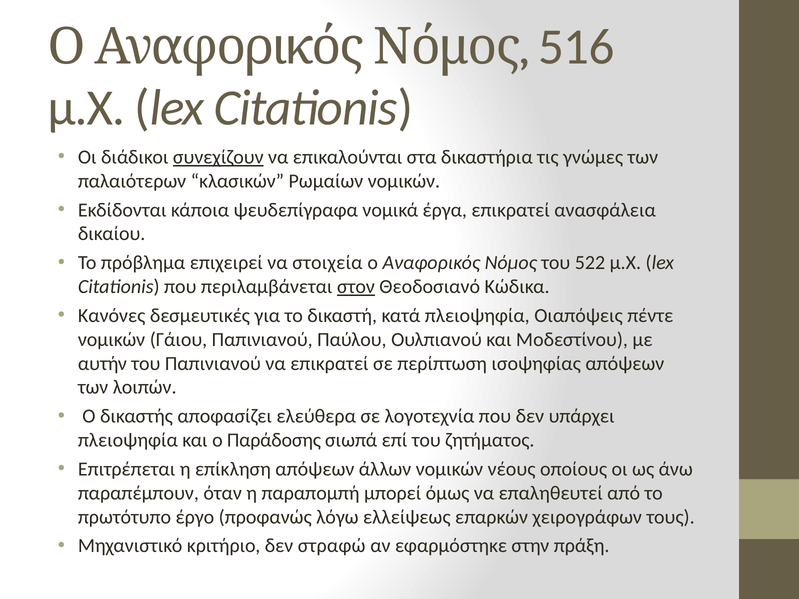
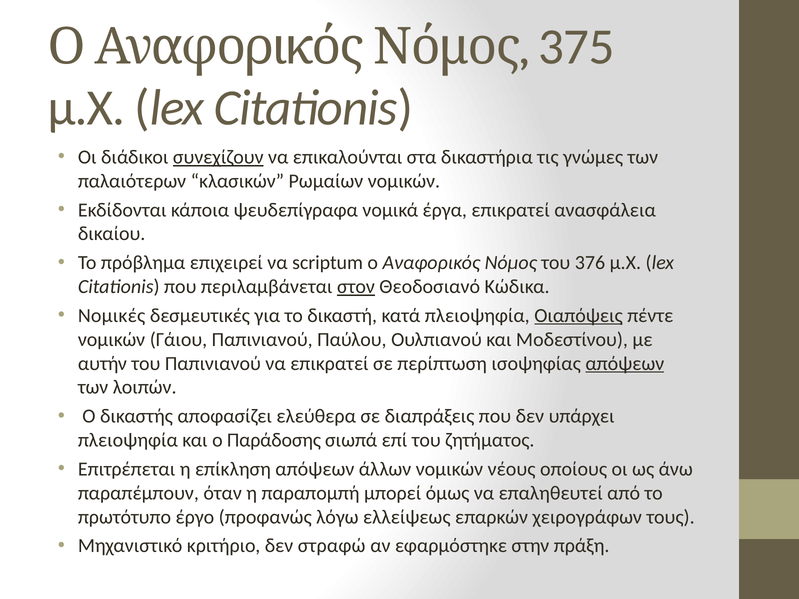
516: 516 -> 375
στοιχεία: στοιχεία -> scriptum
522: 522 -> 376
Κανόνες: Κανόνες -> Νομικές
Οιαπόψεις underline: none -> present
απόψεων at (625, 364) underline: none -> present
λογοτεχνία: λογοτεχνία -> διαπράξεις
